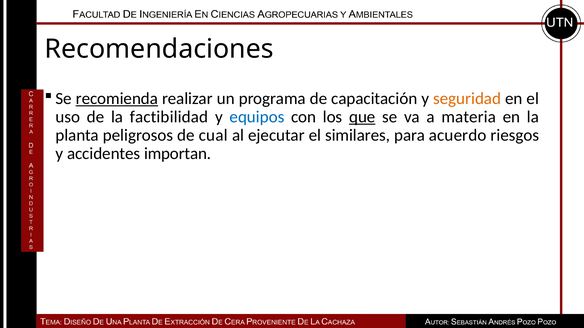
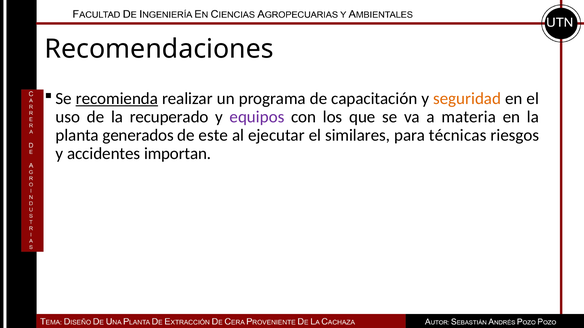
factibilidad: factibilidad -> recuperado
equipos colour: blue -> purple
que underline: present -> none
peligrosos: peligrosos -> generados
cual: cual -> este
acuerdo: acuerdo -> técnicas
